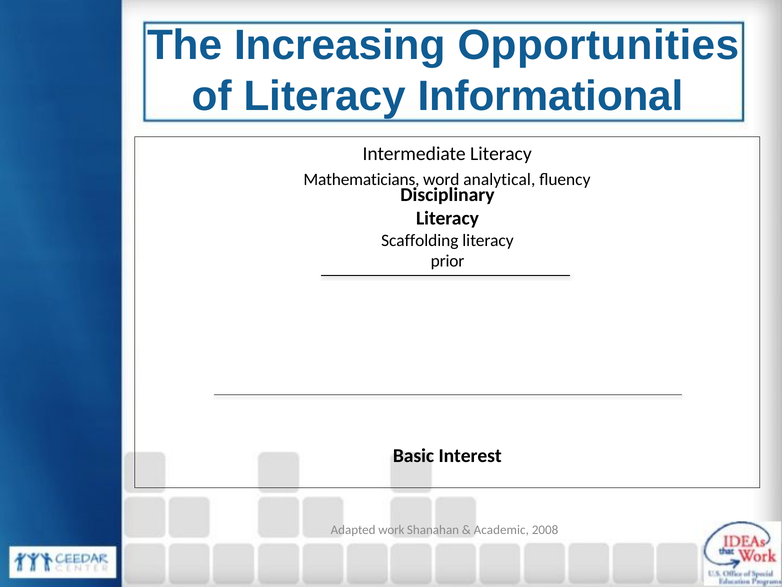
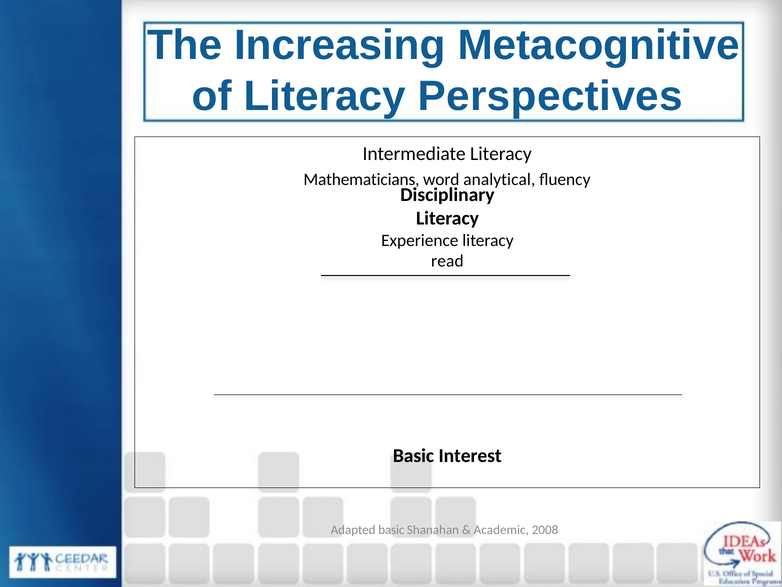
Opportunities: Opportunities -> Metacognitive
Informational: Informational -> Perspectives
Scaffolding: Scaffolding -> Experience
prior: prior -> read
Adapted work: work -> basic
